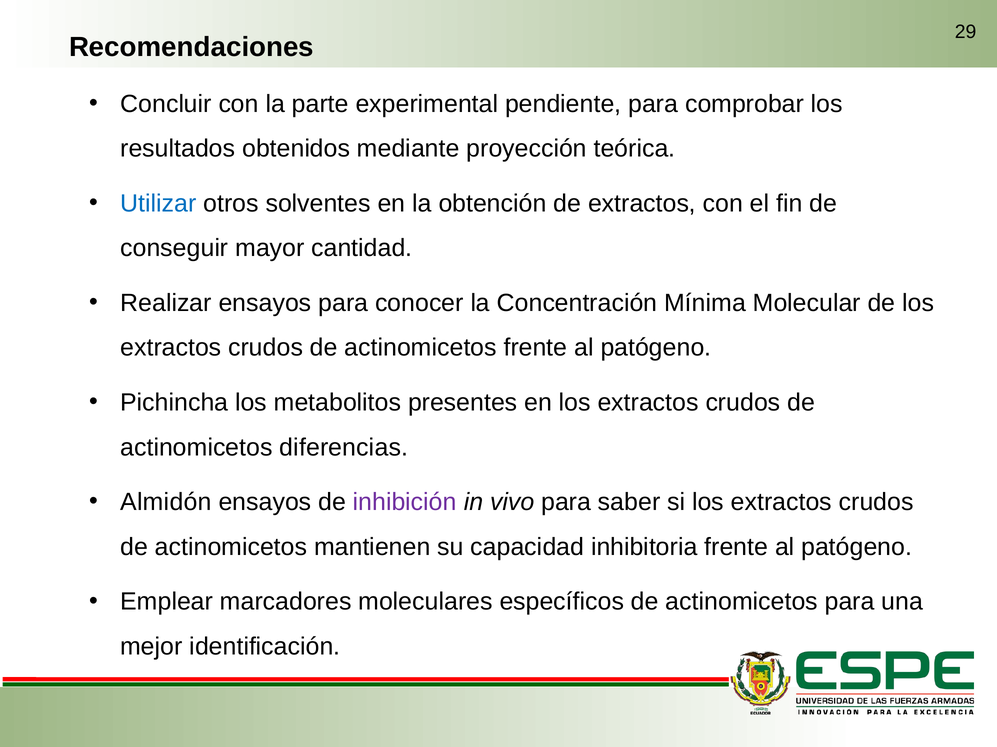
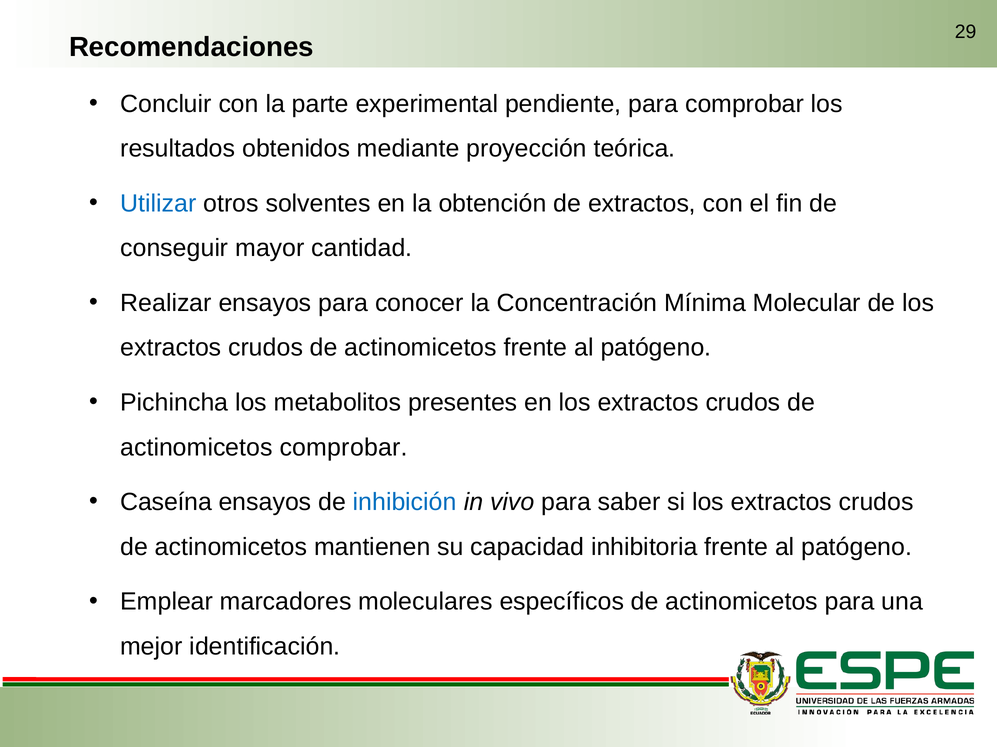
actinomicetos diferencias: diferencias -> comprobar
Almidón: Almidón -> Caseína
inhibición colour: purple -> blue
